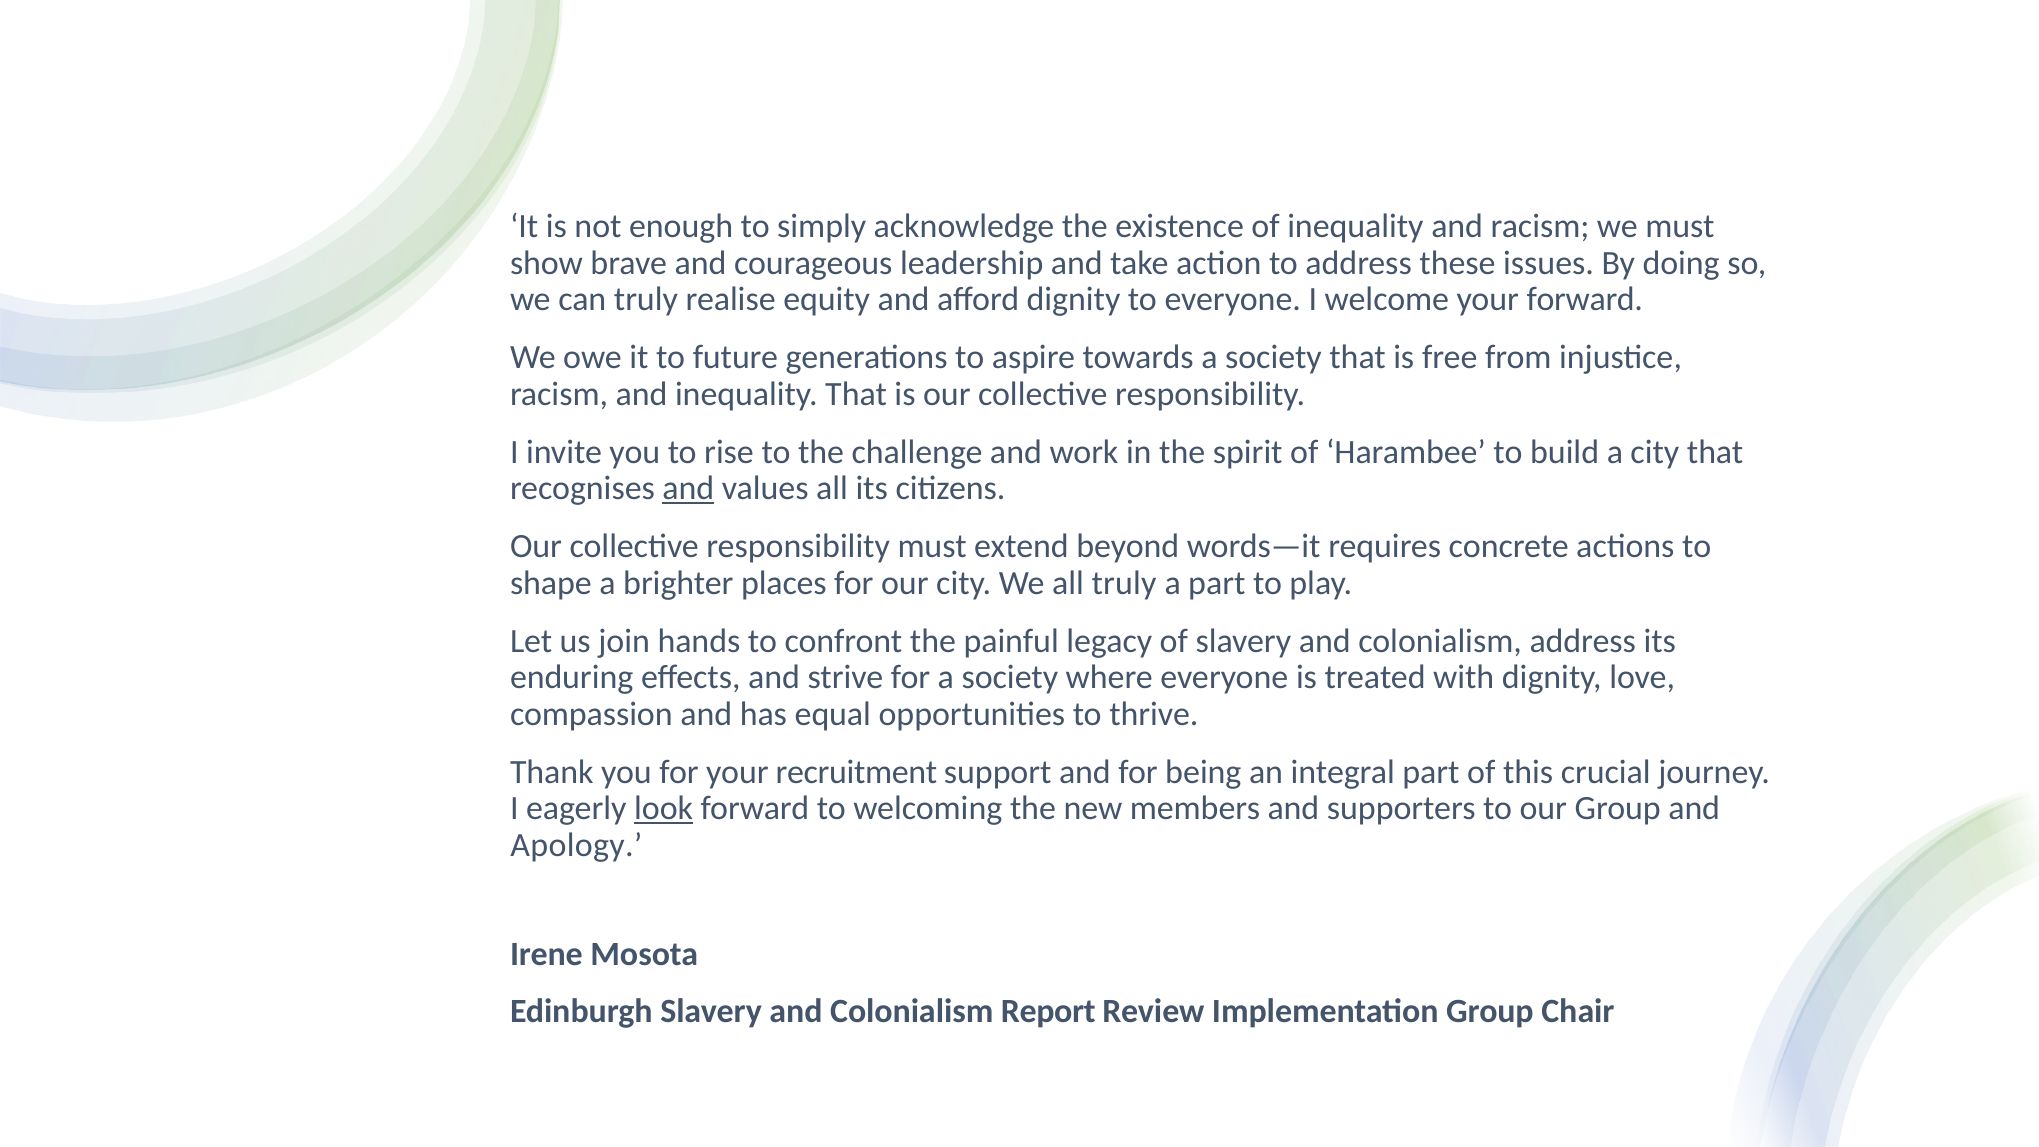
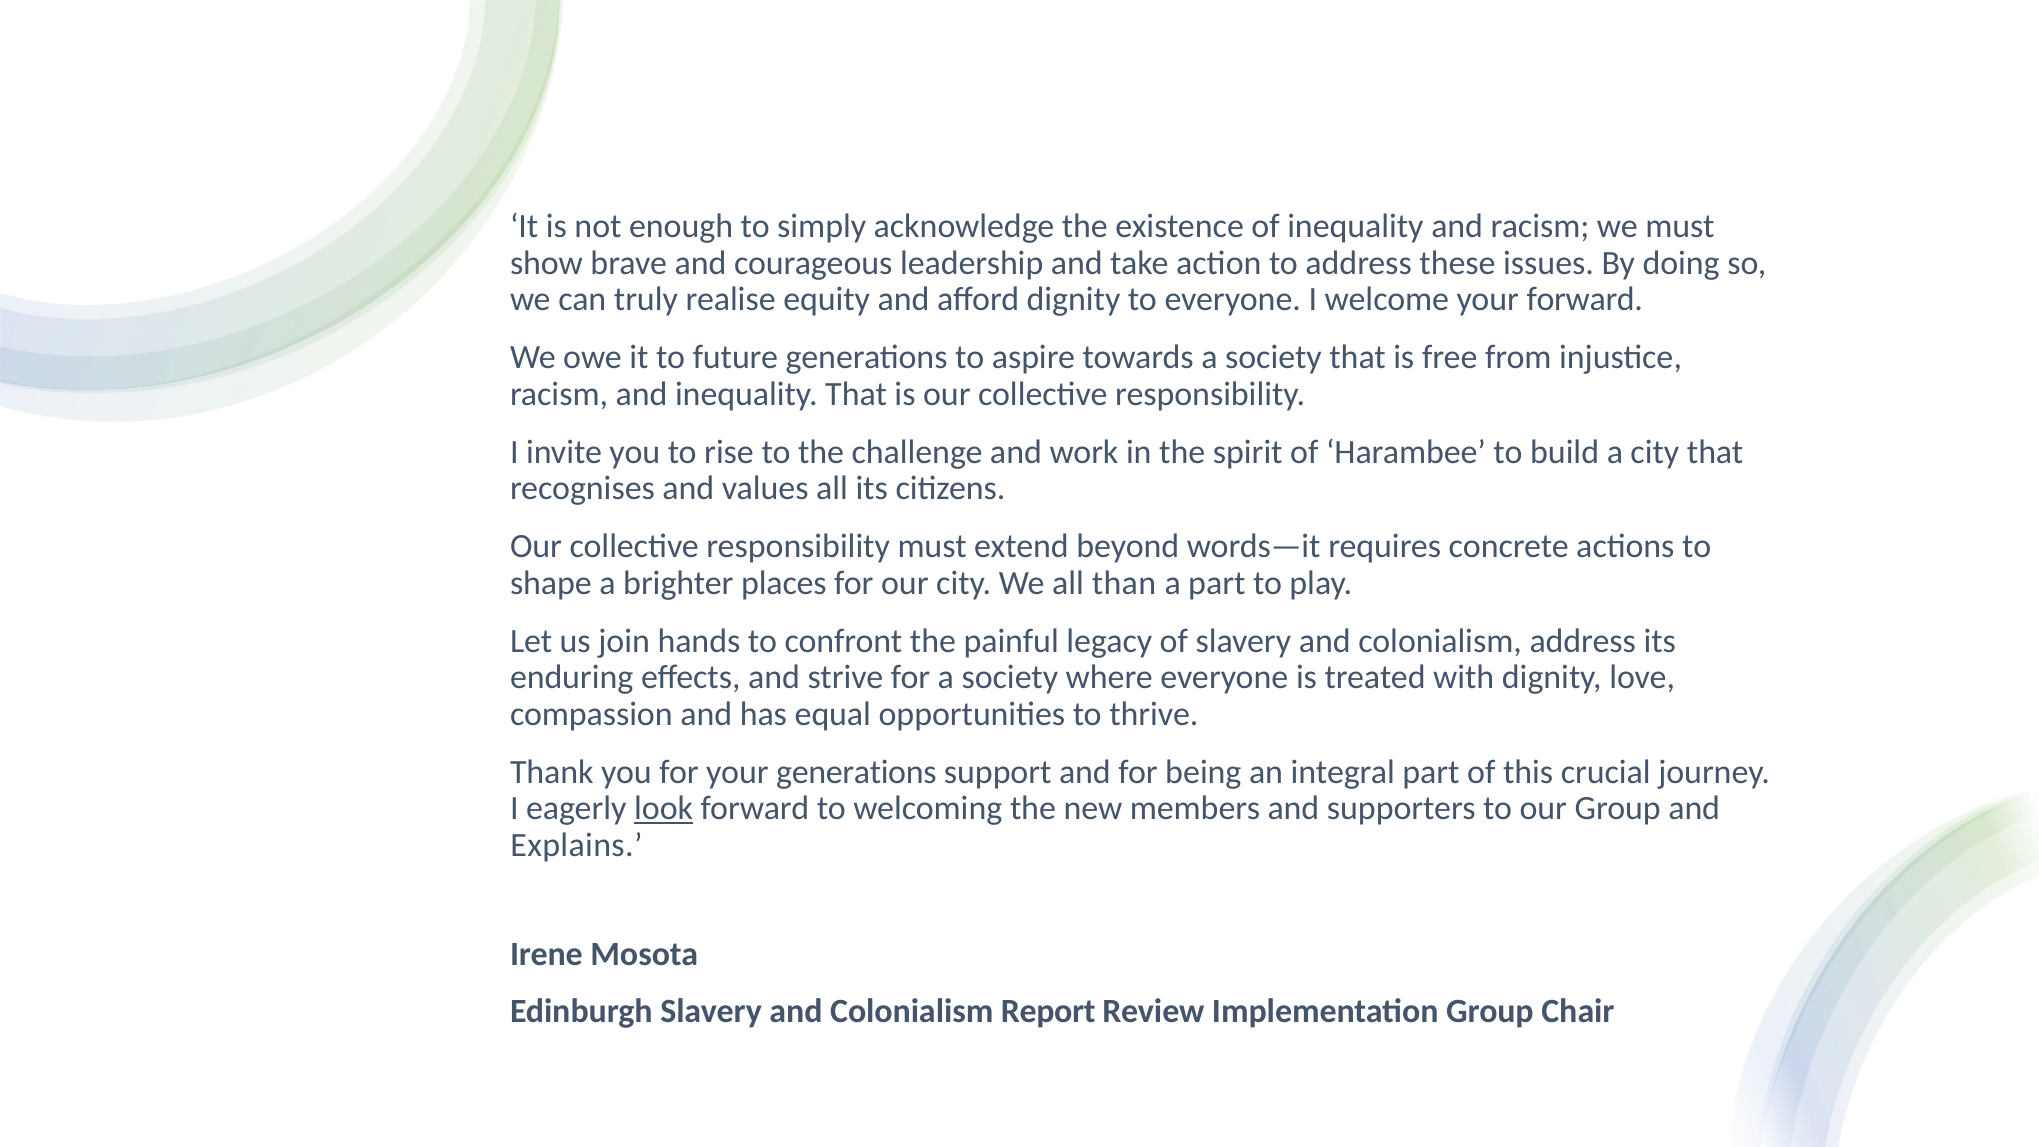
and at (688, 488) underline: present -> none
all truly: truly -> than
your recruitment: recruitment -> generations
Apology: Apology -> Explains
